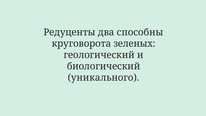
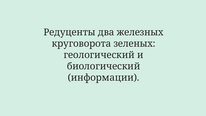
способны: способны -> железных
уникального: уникального -> информации
